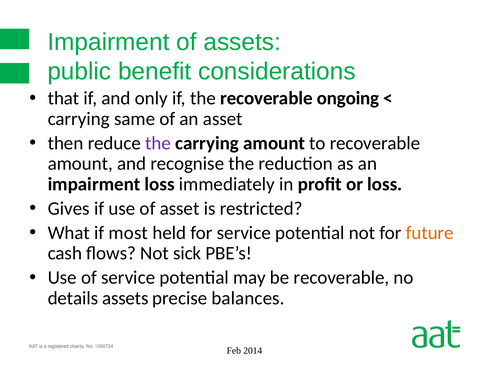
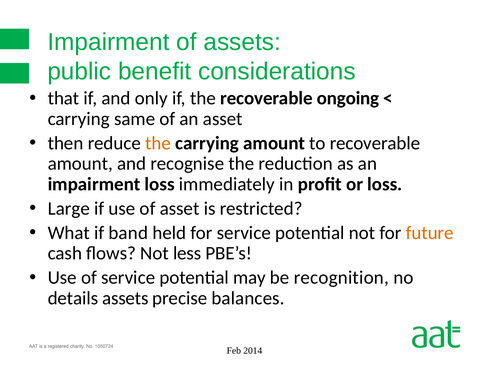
the at (158, 143) colour: purple -> orange
Gives: Gives -> Large
most: most -> band
sick: sick -> less
be recoverable: recoverable -> recognition
